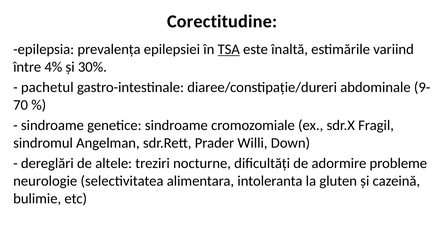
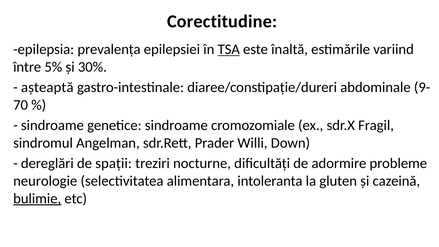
4%: 4% -> 5%
pachetul: pachetul -> așteaptă
altele: altele -> spații
bulimie underline: none -> present
